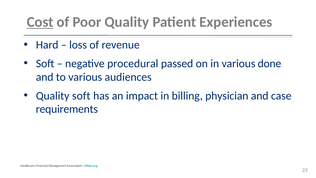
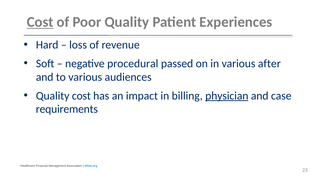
done: done -> after
Quality soft: soft -> cost
physician underline: none -> present
